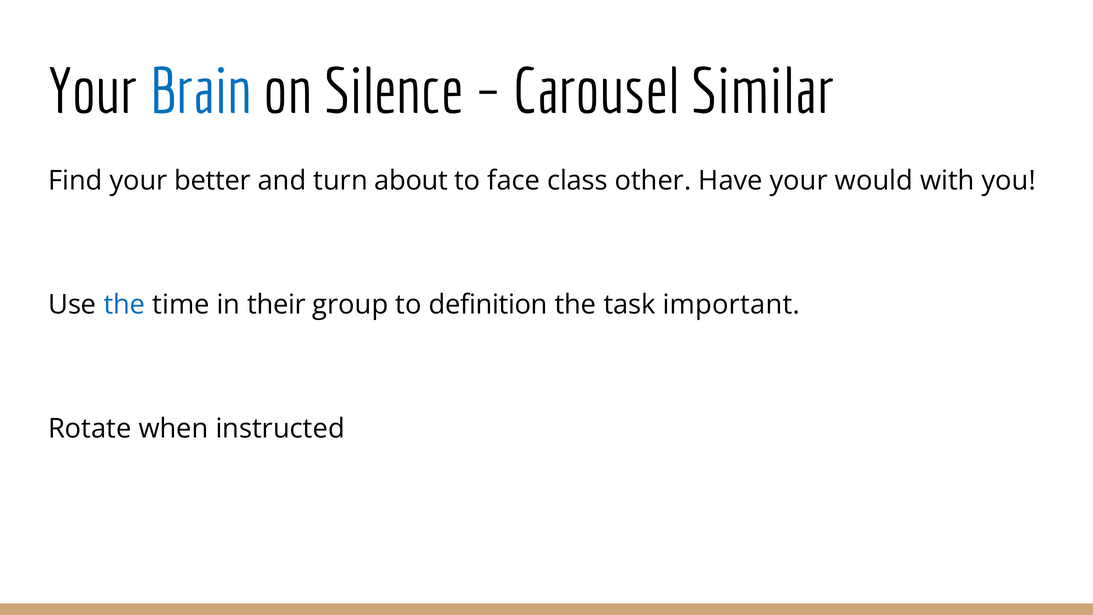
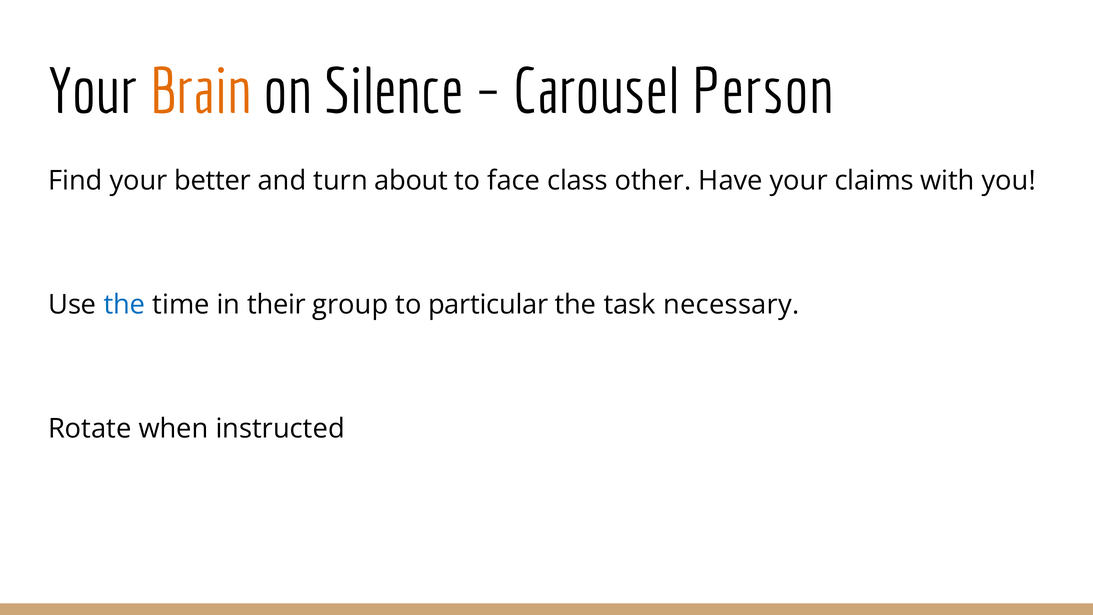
Brain colour: blue -> orange
Similar: Similar -> Person
would: would -> claims
definition: definition -> particular
important: important -> necessary
